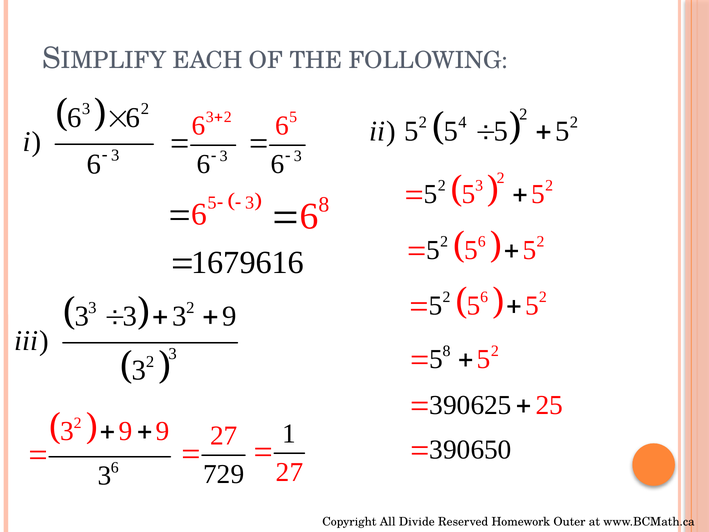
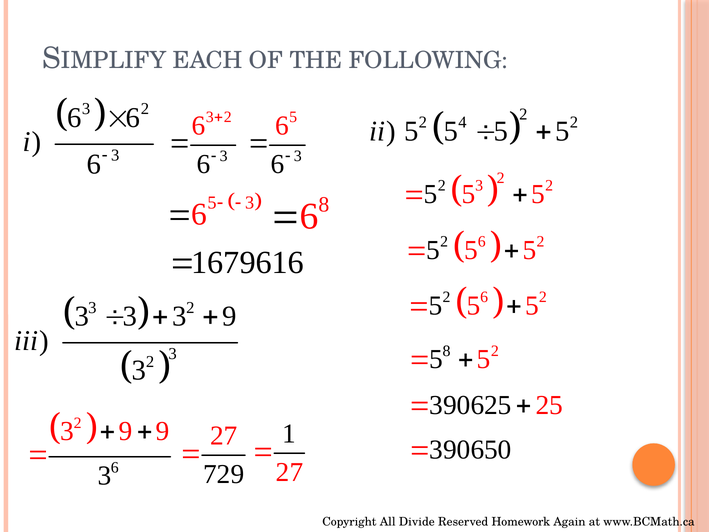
Outer: Outer -> Again
